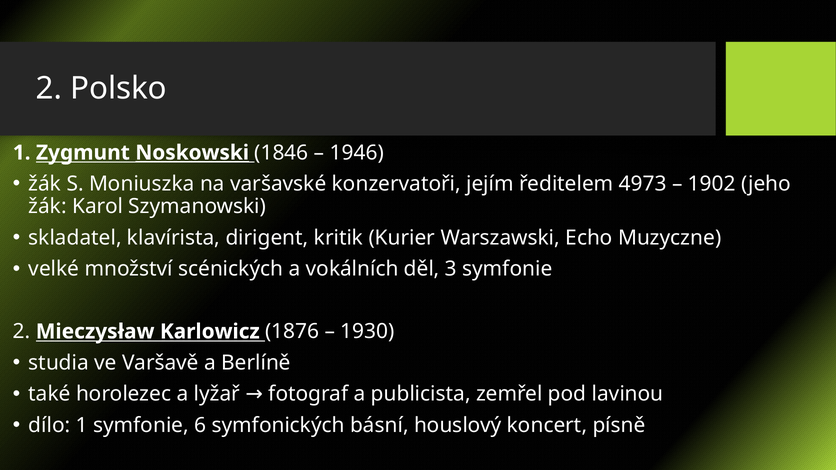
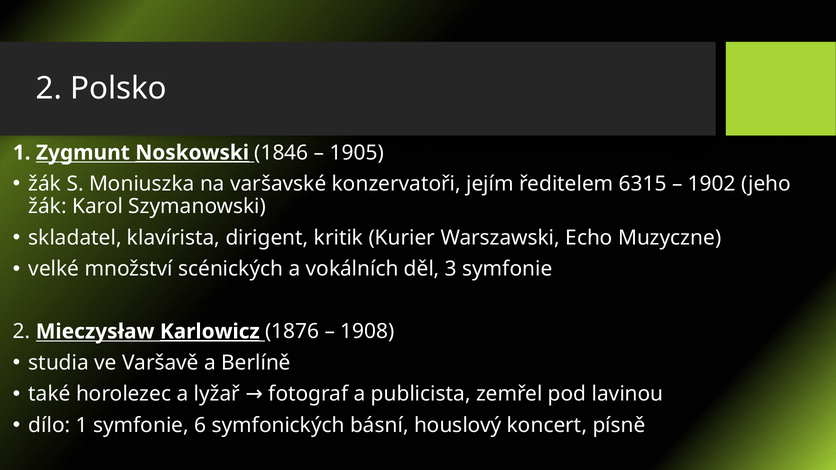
1946: 1946 -> 1905
4973: 4973 -> 6315
Karlowicz underline: none -> present
1930: 1930 -> 1908
